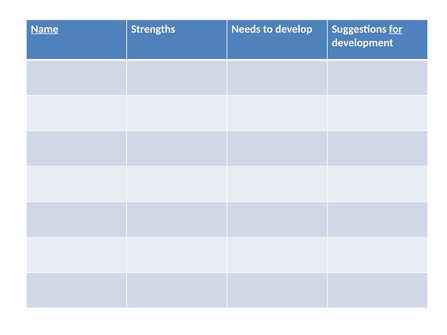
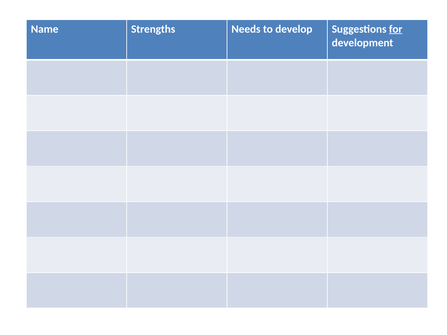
Name underline: present -> none
